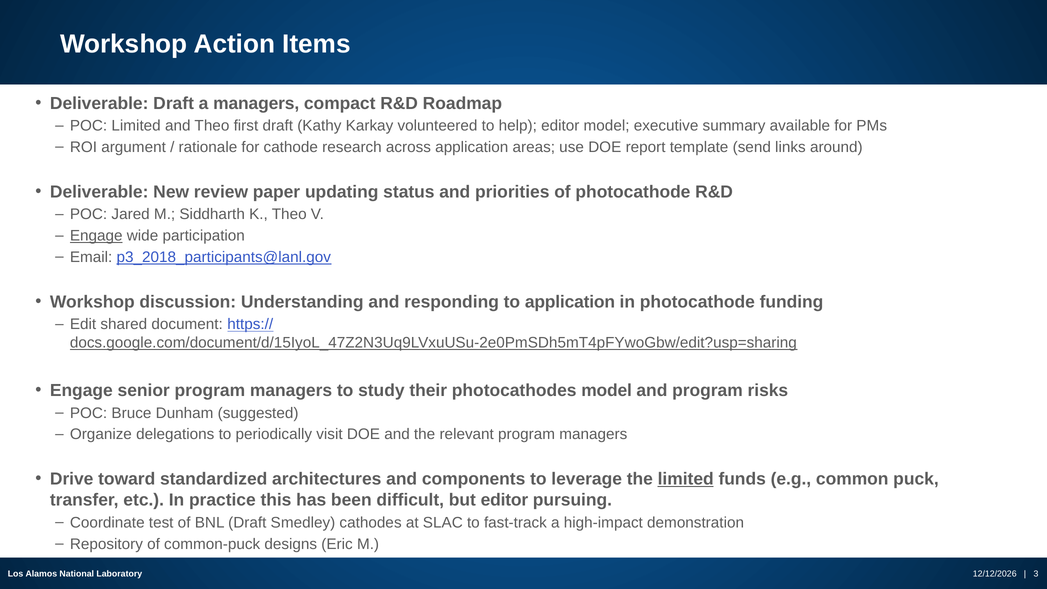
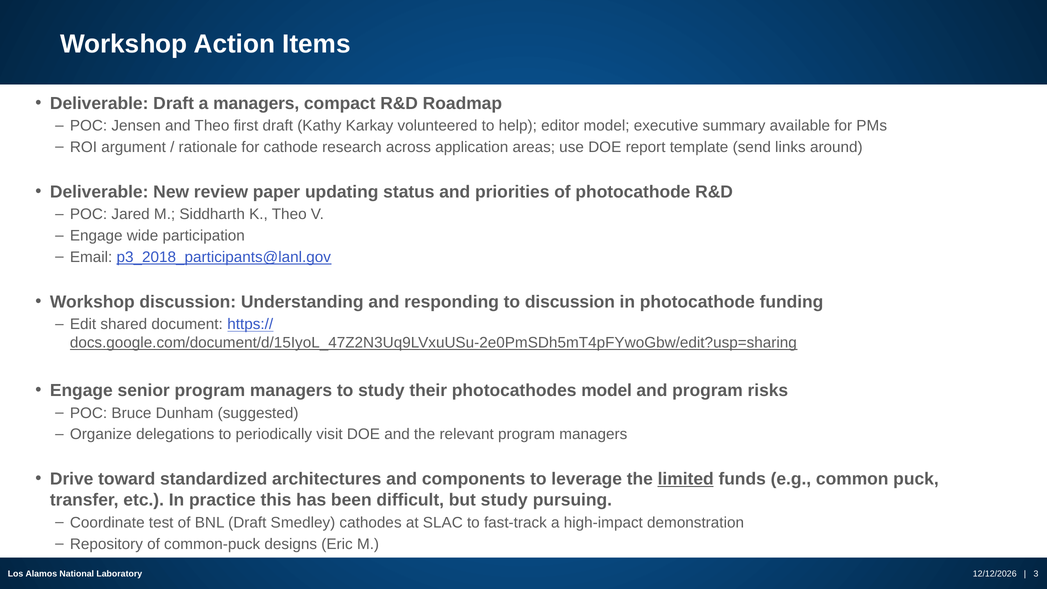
POC Limited: Limited -> Jensen
Engage at (96, 236) underline: present -> none
to application: application -> discussion
but editor: editor -> study
